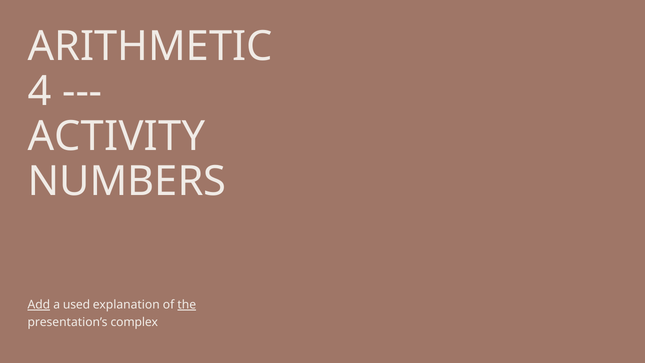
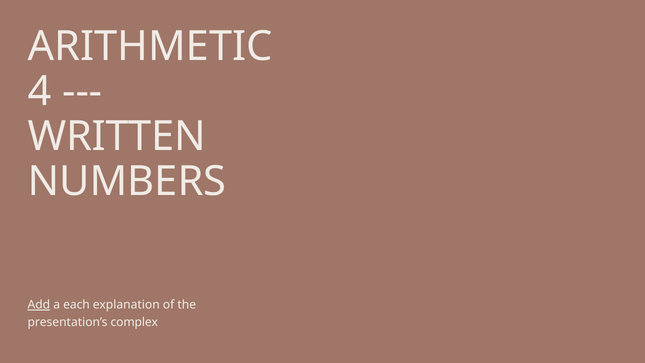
ACTIVITY: ACTIVITY -> WRITTEN
used: used -> each
the underline: present -> none
